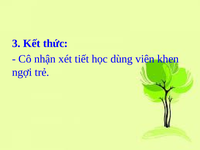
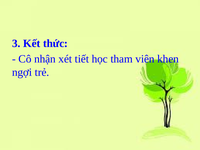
dùng: dùng -> tham
